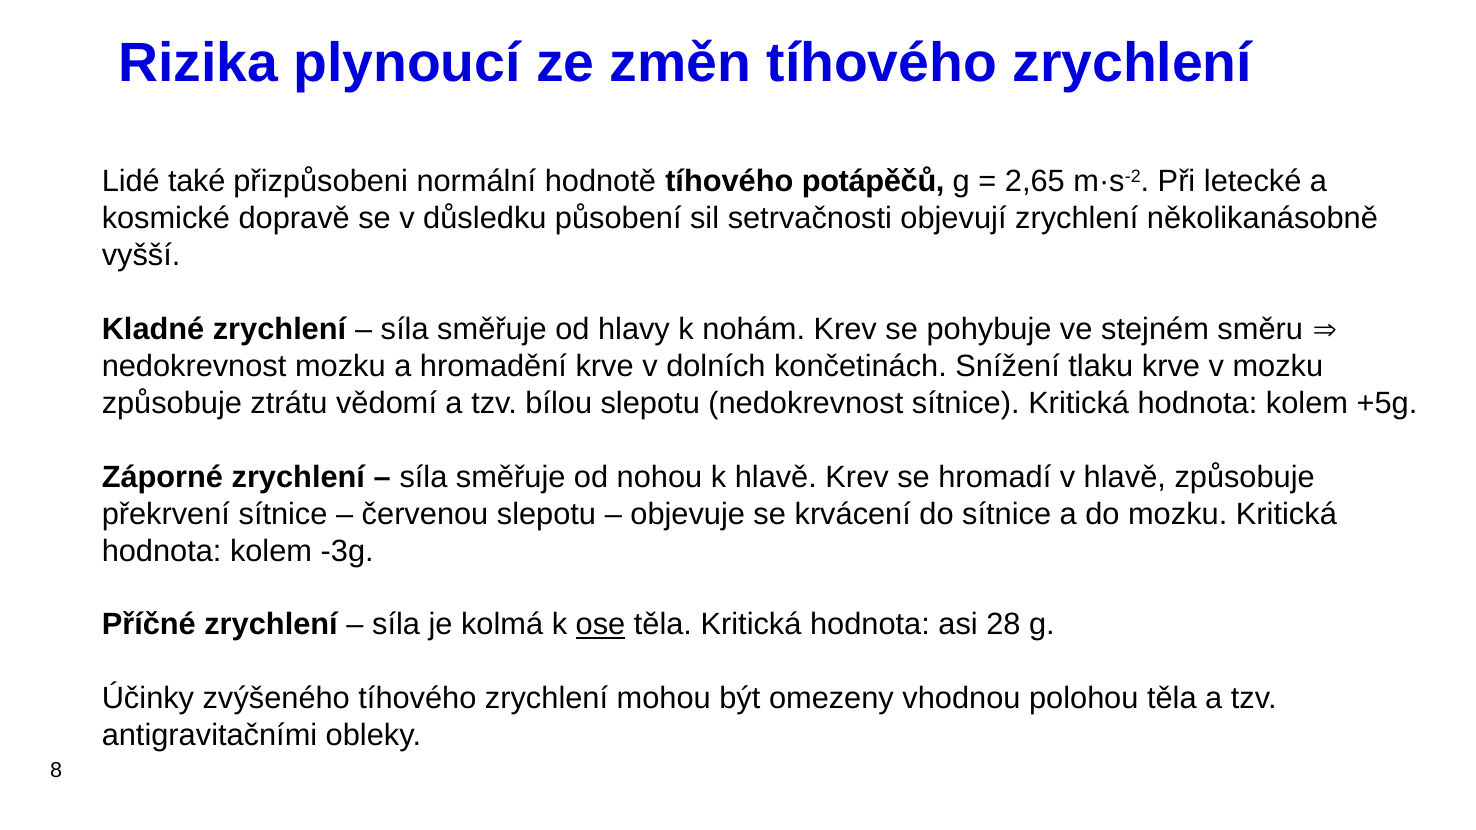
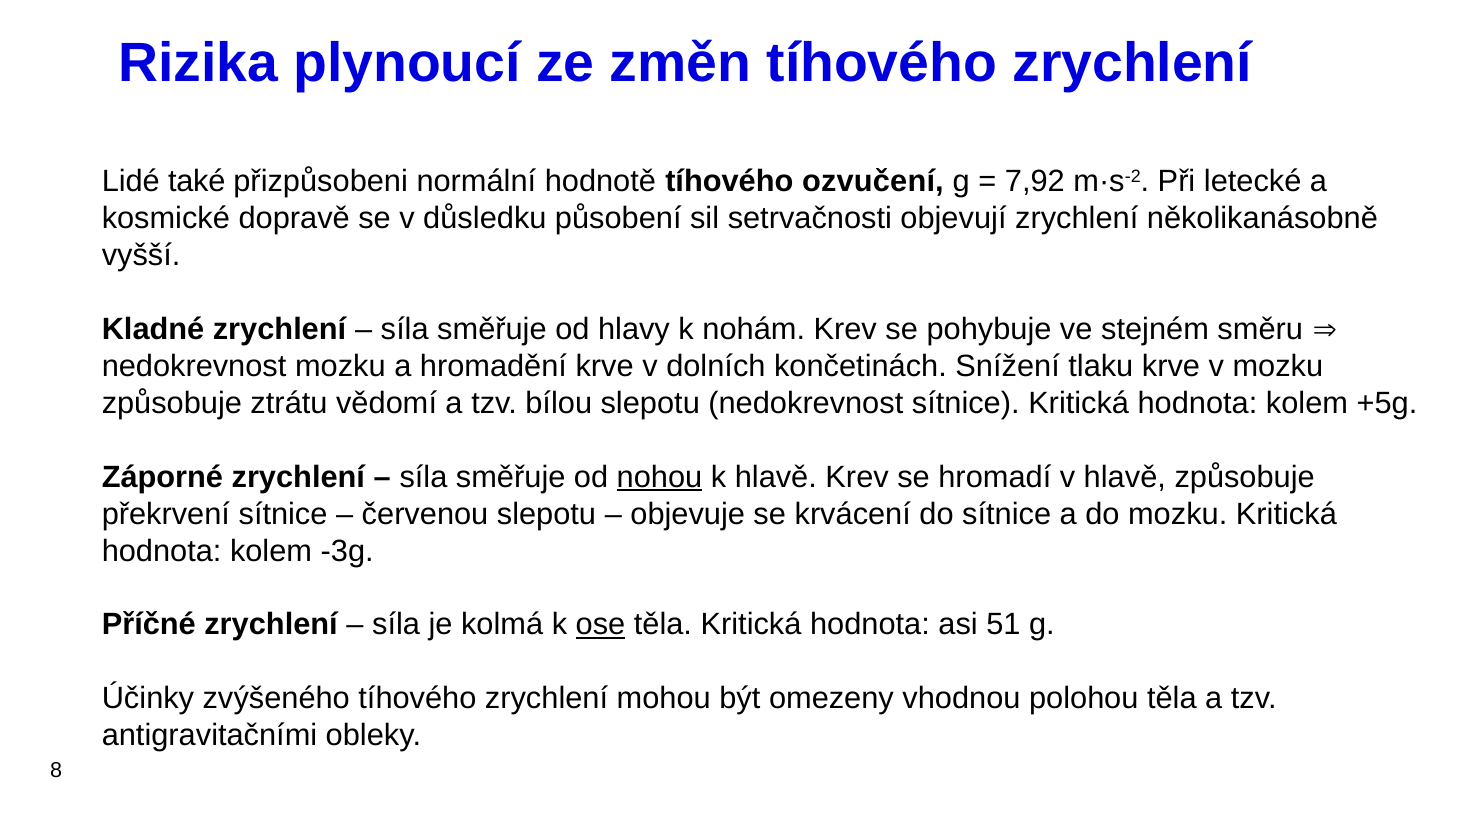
potápěčů: potápěčů -> ozvučení
2,65: 2,65 -> 7,92
nohou underline: none -> present
28: 28 -> 51
